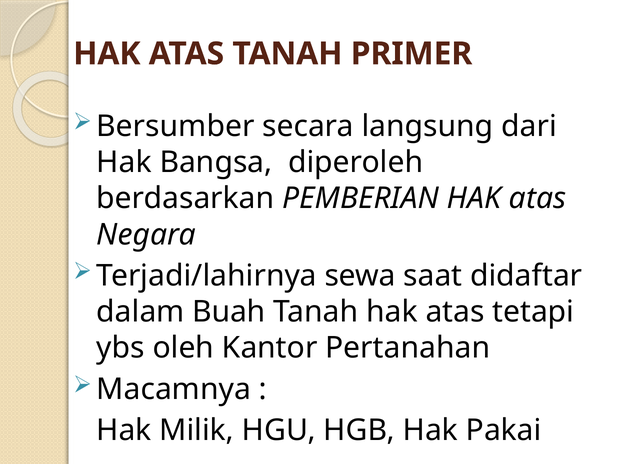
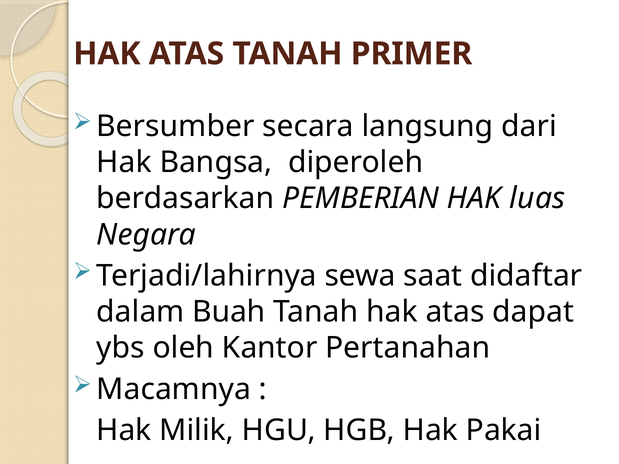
PEMBERIAN HAK atas: atas -> luas
tetapi: tetapi -> dapat
